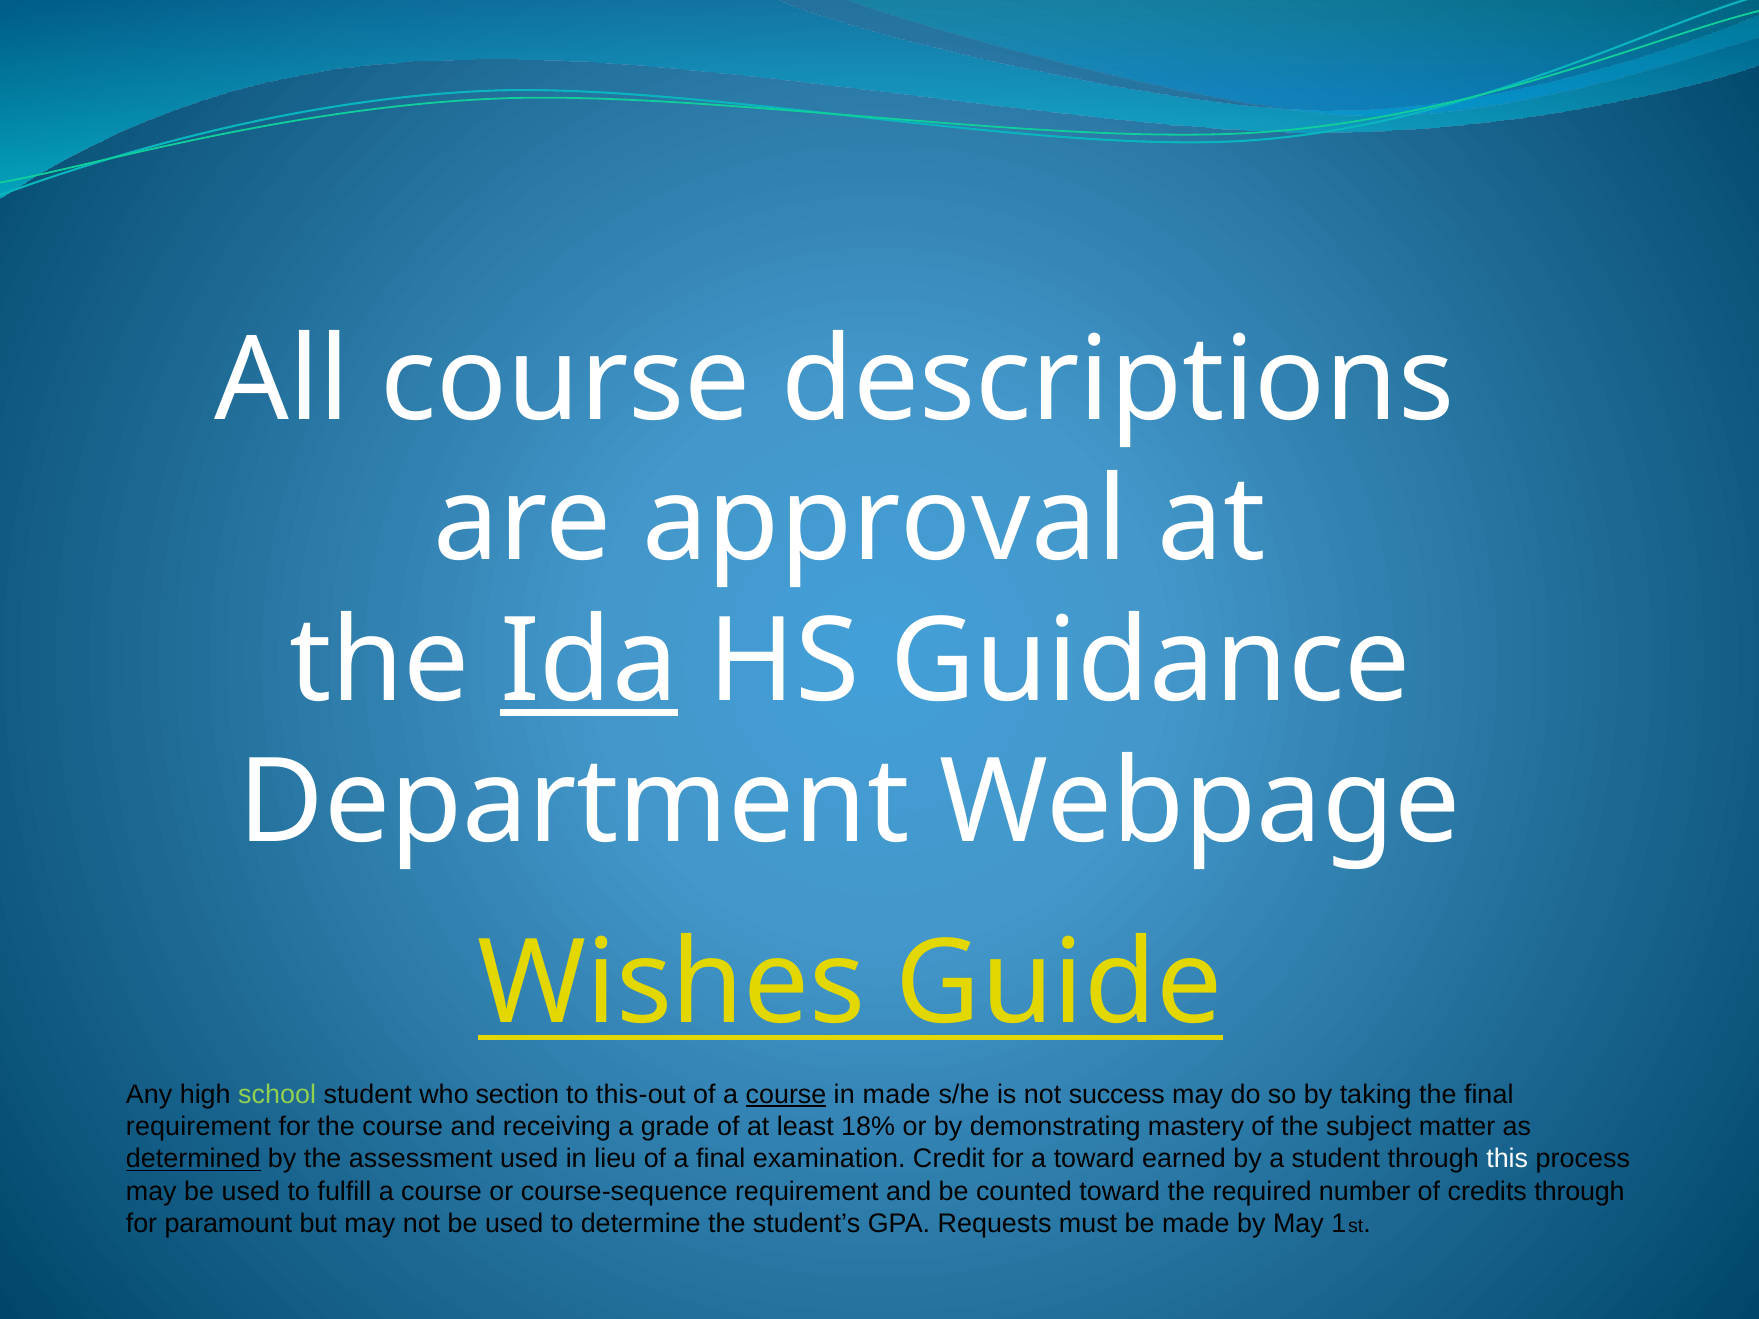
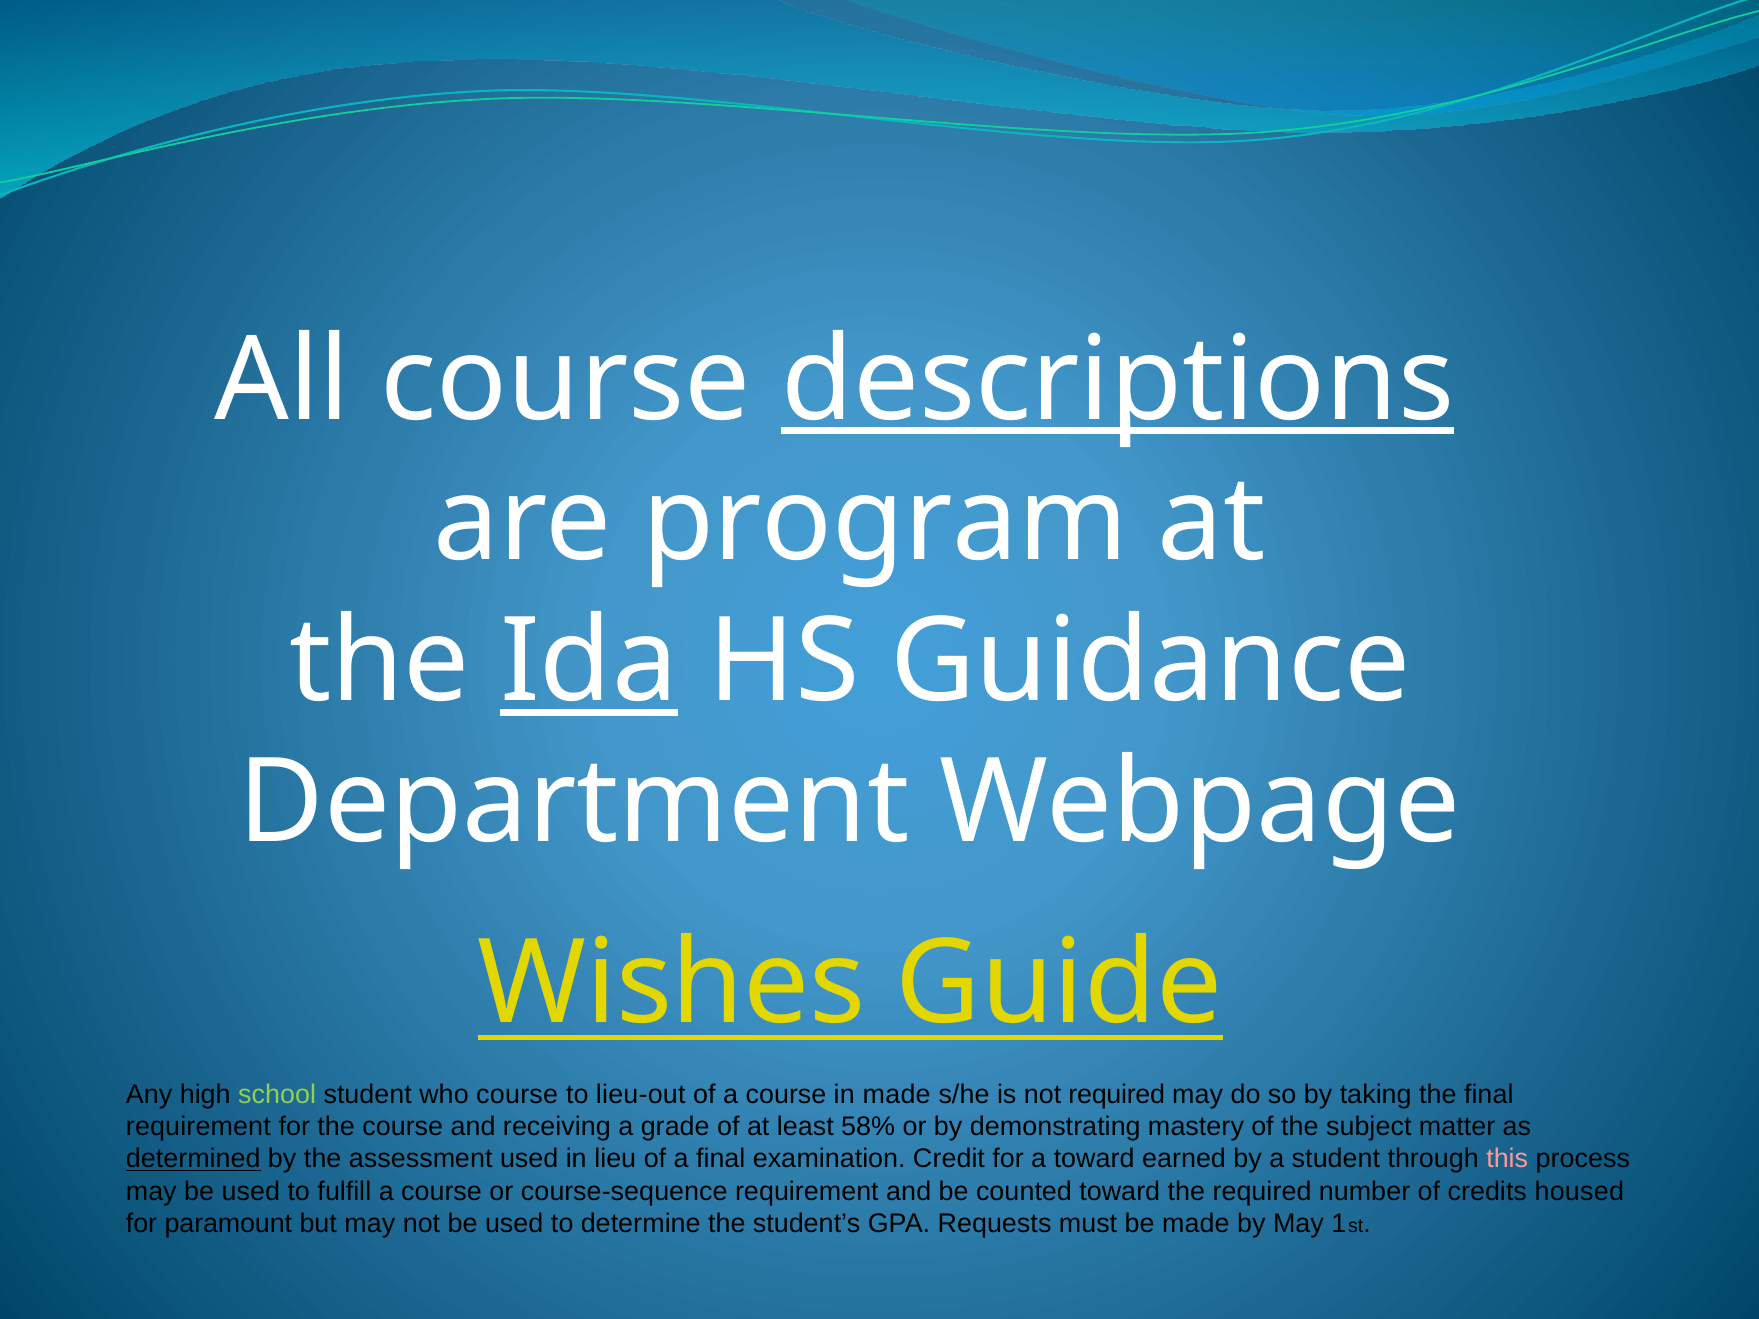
descriptions underline: none -> present
approval: approval -> program
who section: section -> course
this-out: this-out -> lieu-out
course at (786, 1095) underline: present -> none
not success: success -> required
18%: 18% -> 58%
this colour: white -> pink
credits through: through -> housed
